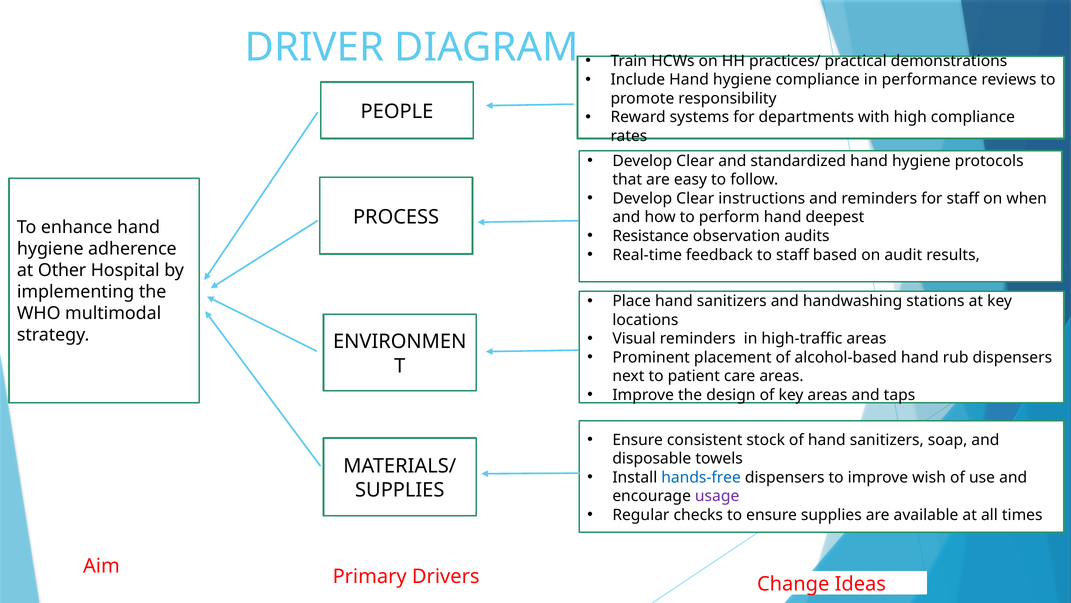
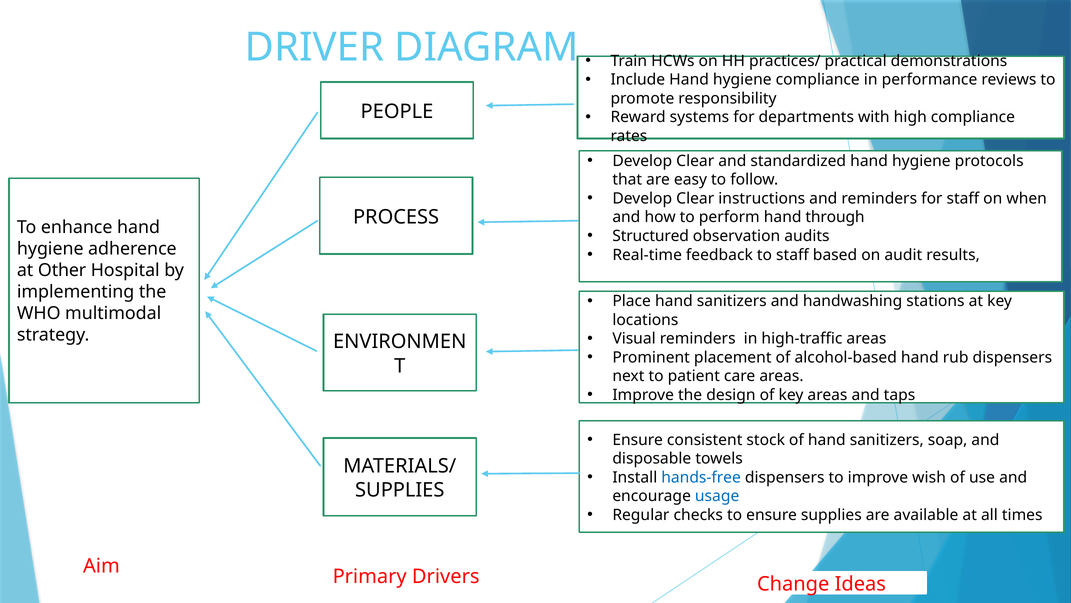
deepest: deepest -> through
Resistance: Resistance -> Structured
usage colour: purple -> blue
